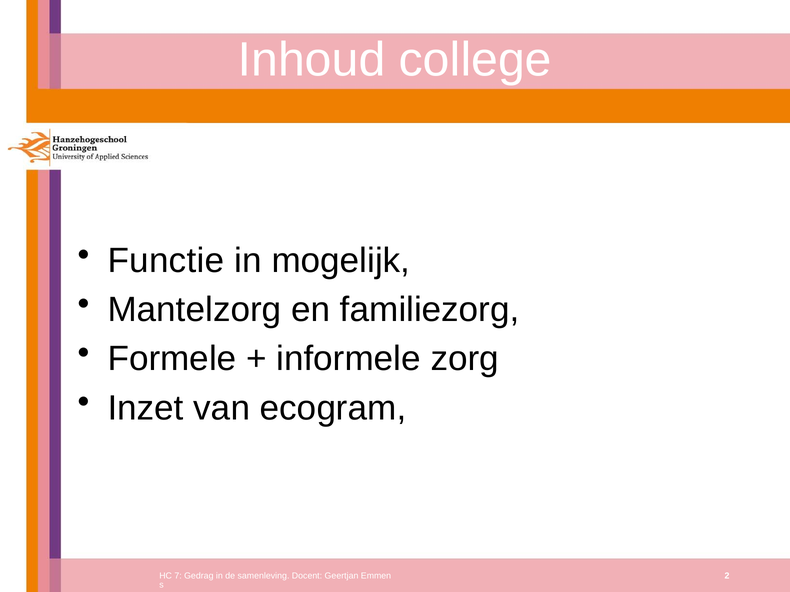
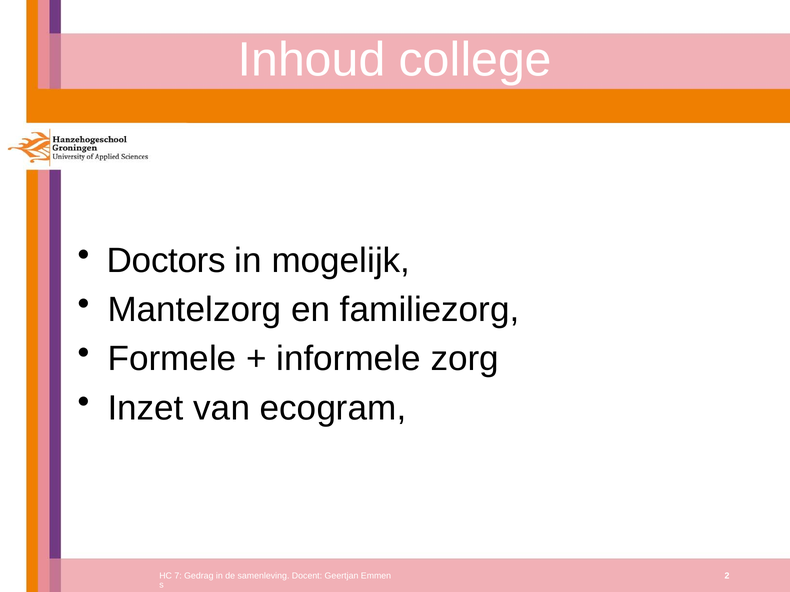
Functie: Functie -> Doctors
